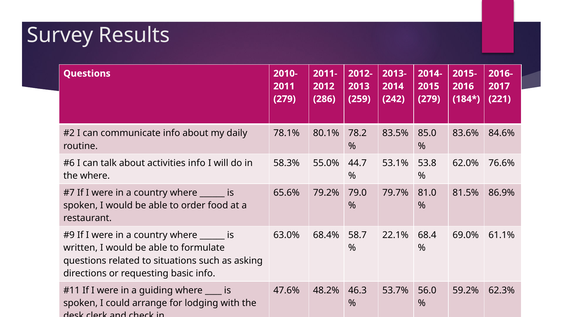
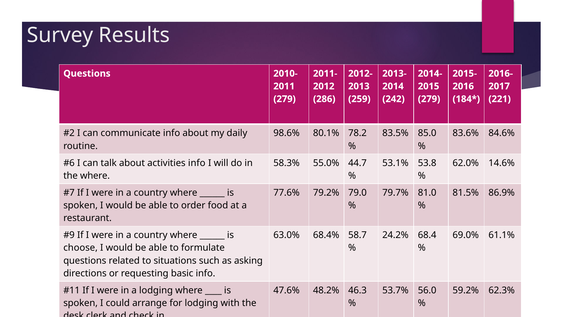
78.1%: 78.1% -> 98.6%
76.6%: 76.6% -> 14.6%
65.6%: 65.6% -> 77.6%
22.1%: 22.1% -> 24.2%
written: written -> choose
a guiding: guiding -> lodging
